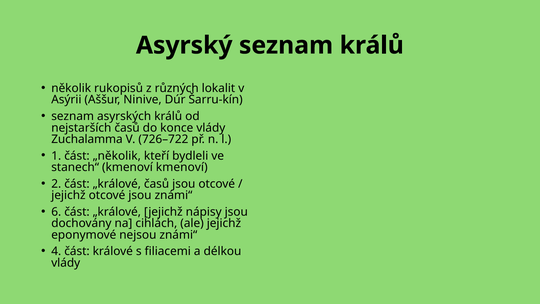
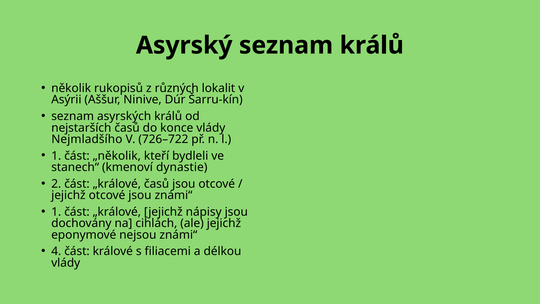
Zuchalamma: Zuchalamma -> Nejmladšího
kmenoví kmenoví: kmenoví -> dynastie
6 at (56, 212): 6 -> 1
